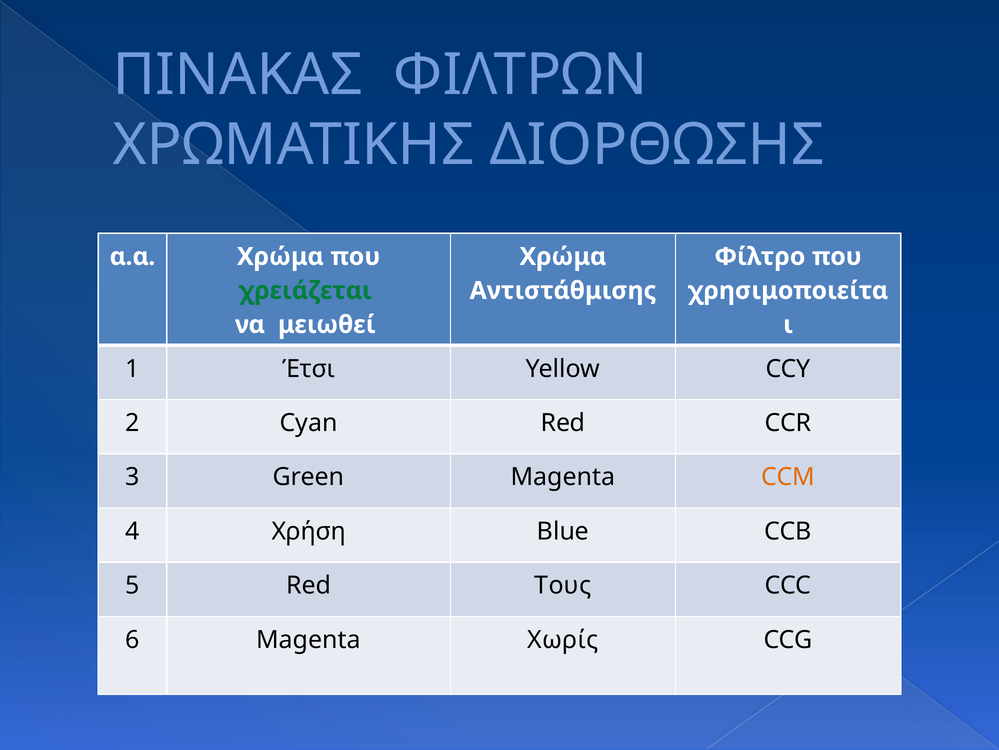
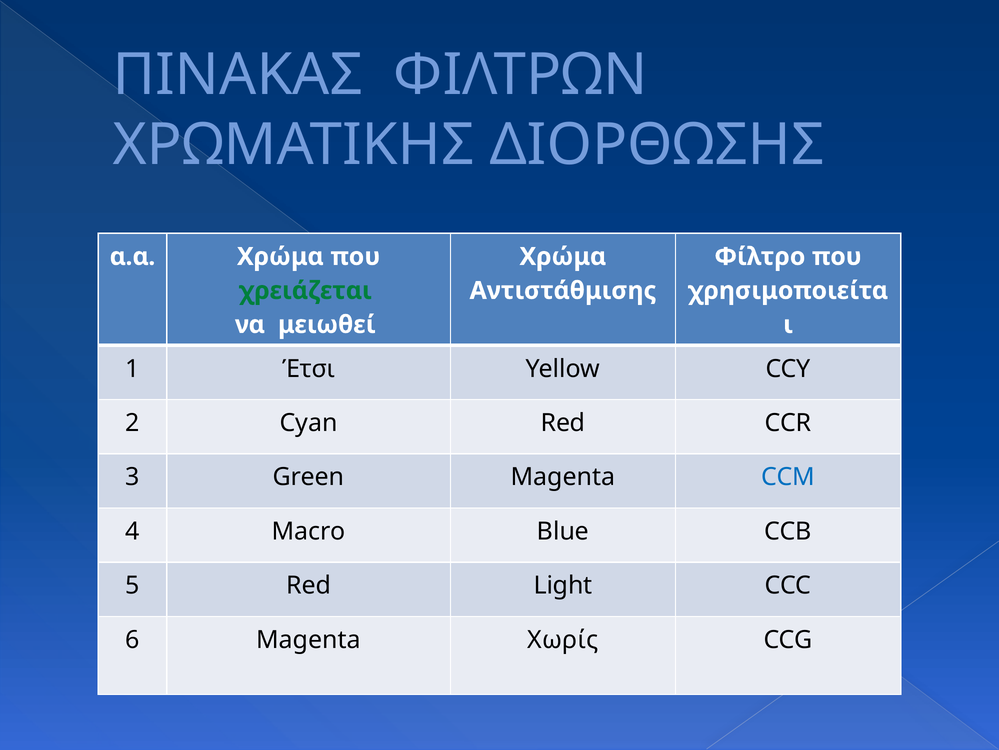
CCM colour: orange -> blue
Χρήση: Χρήση -> Macro
Τους: Τους -> Light
